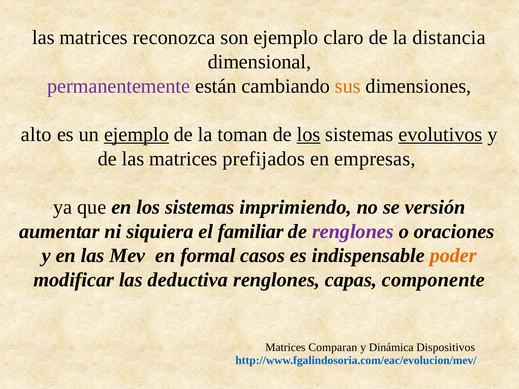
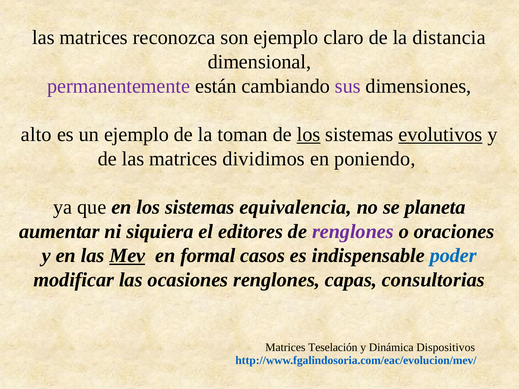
sus colour: orange -> purple
ejemplo at (136, 135) underline: present -> none
prefijados: prefijados -> dividimos
empresas: empresas -> poniendo
imprimiendo: imprimiendo -> equivalencia
versión: versión -> planeta
familiar: familiar -> editores
Mev underline: none -> present
poder colour: orange -> blue
deductiva: deductiva -> ocasiones
componente: componente -> consultorias
Comparan: Comparan -> Teselación
